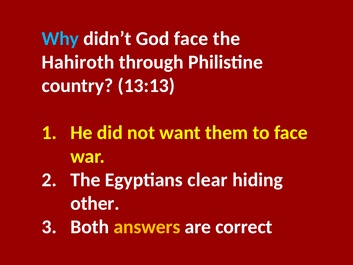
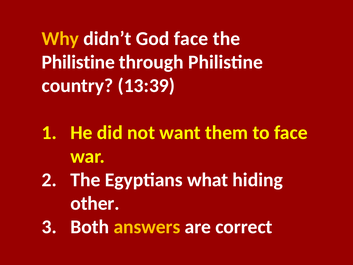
Why colour: light blue -> yellow
Hahiroth at (78, 62): Hahiroth -> Philistine
13:13: 13:13 -> 13:39
clear: clear -> what
